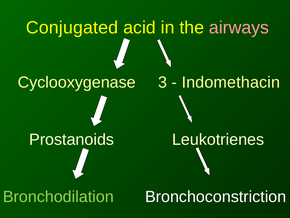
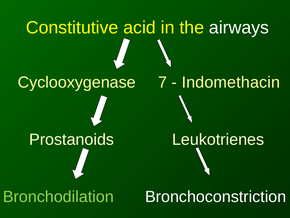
Conjugated: Conjugated -> Constitutive
airways colour: pink -> white
3: 3 -> 7
